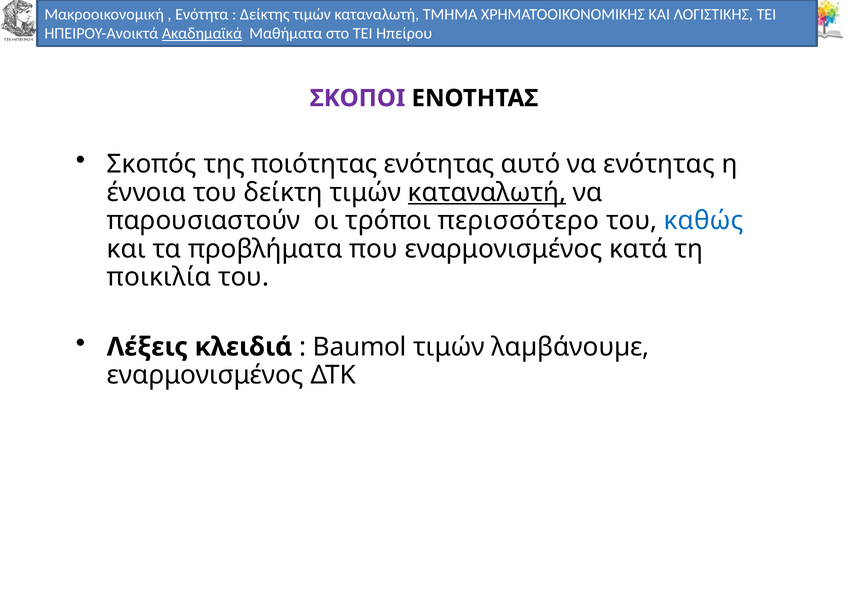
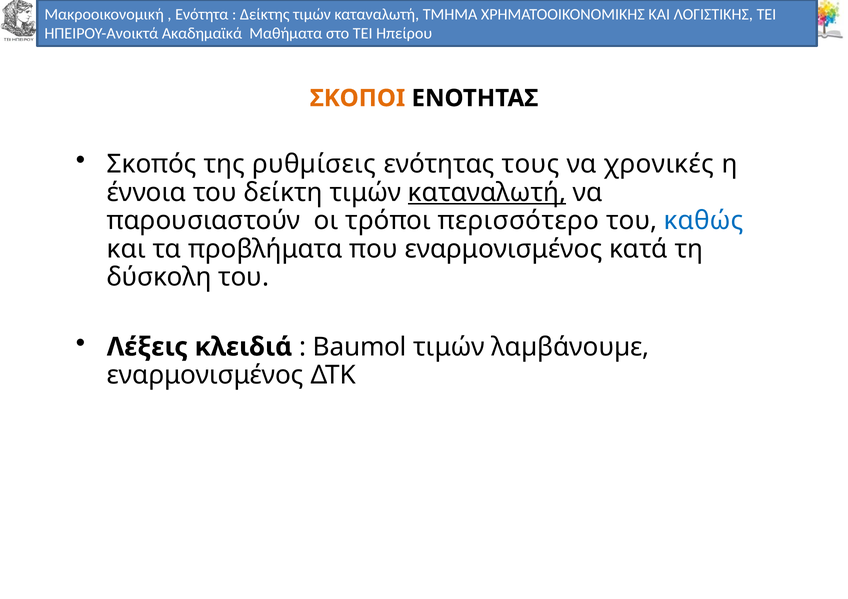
Ακαδημαϊκά at (202, 34) underline: present -> none
ΣΚΟΠΟΙ colour: purple -> orange
ποιότητας: ποιότητας -> ρυθµίσεις
αυτό: αυτό -> τους
να ενότητας: ενότητας -> χρονικές
ποικιλία: ποικιλία -> δύσκολη
